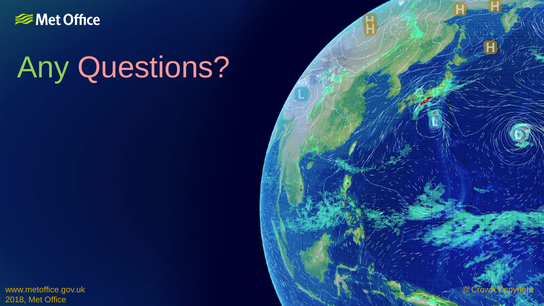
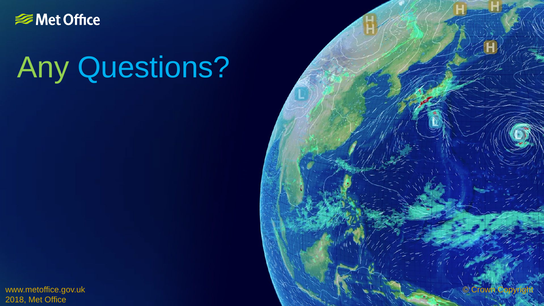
Questions colour: pink -> light blue
